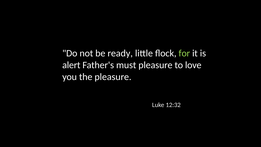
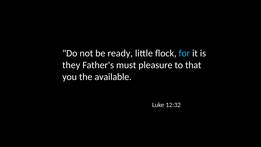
for colour: light green -> light blue
alert: alert -> they
love: love -> that
the pleasure: pleasure -> available
